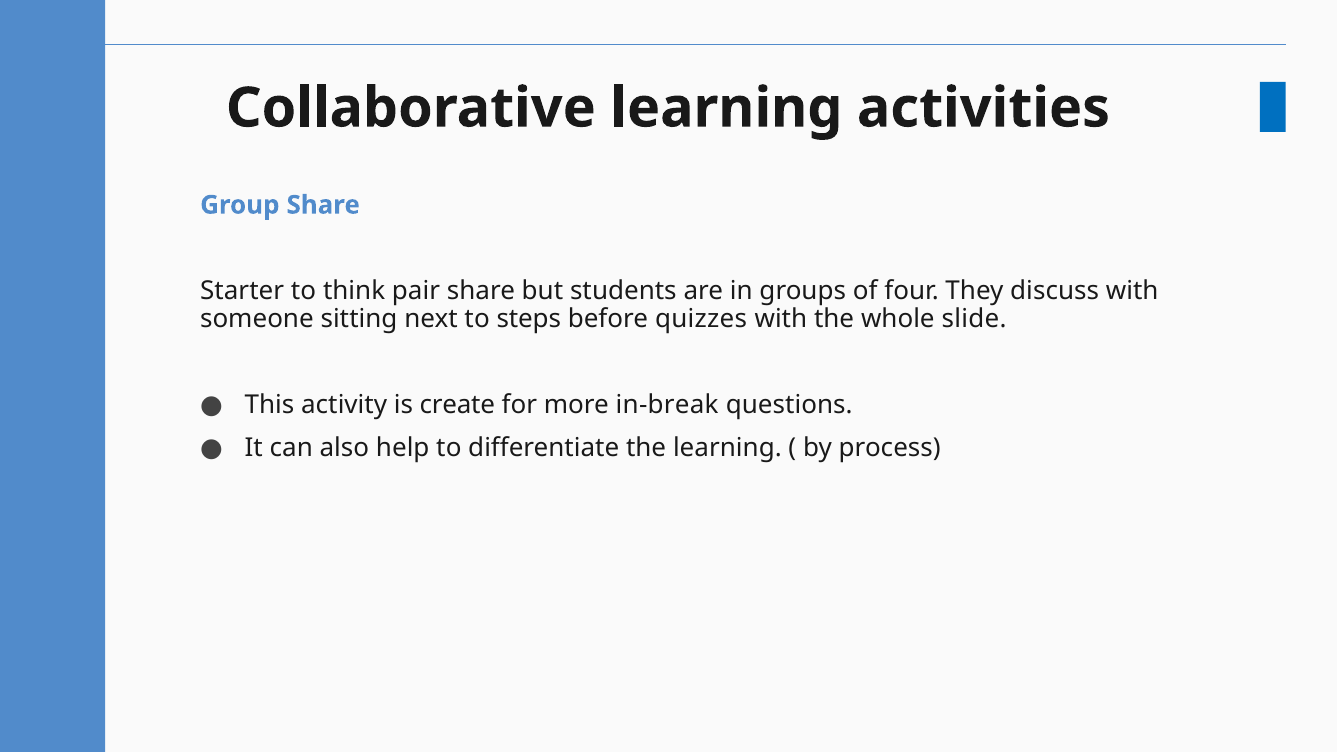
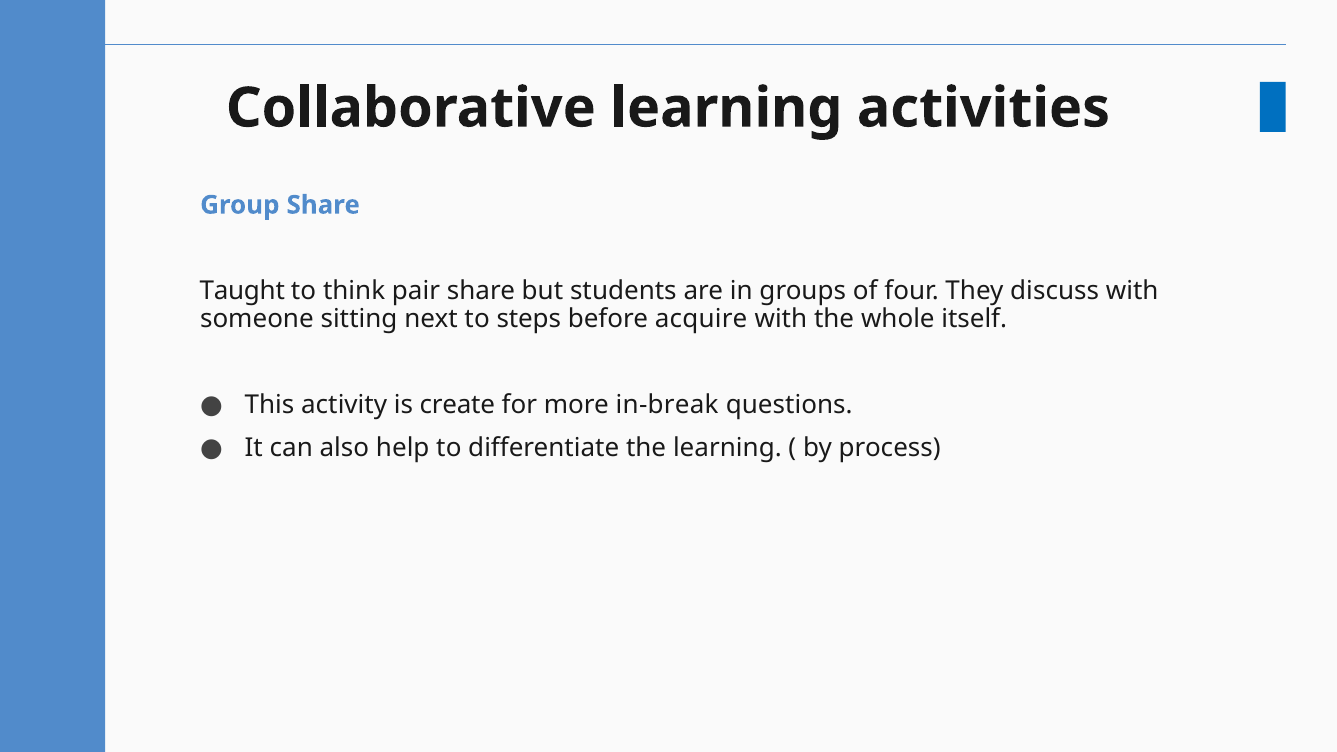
Starter: Starter -> Taught
quizzes: quizzes -> acquire
slide: slide -> itself
